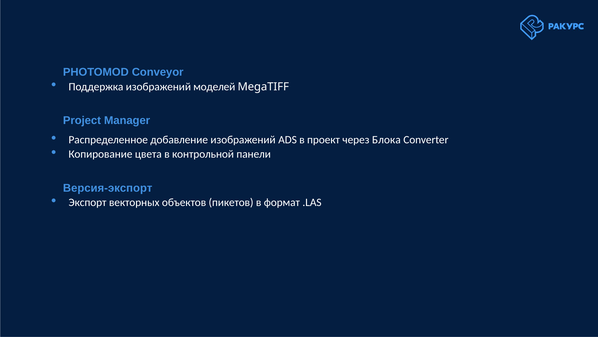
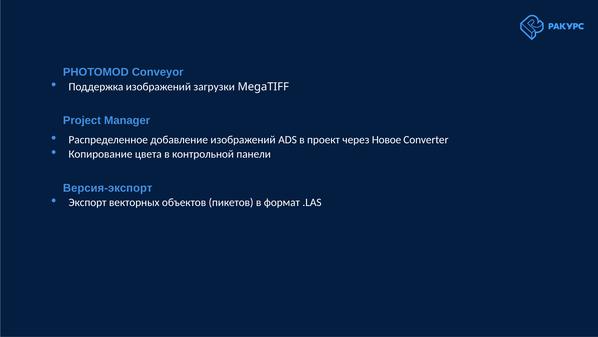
моделей: моделей -> загрузки
Блока: Блока -> Новое
